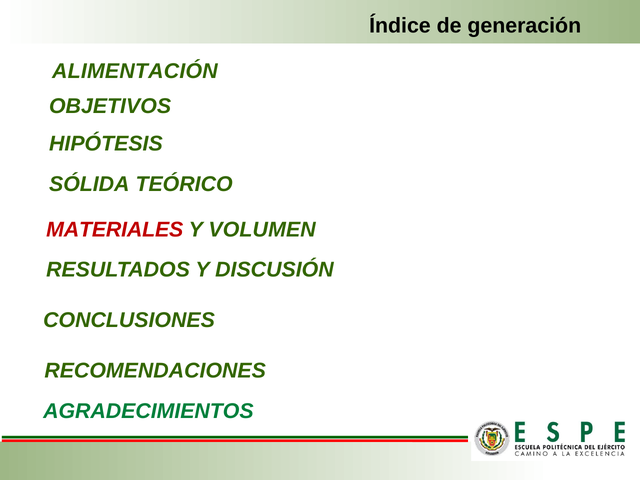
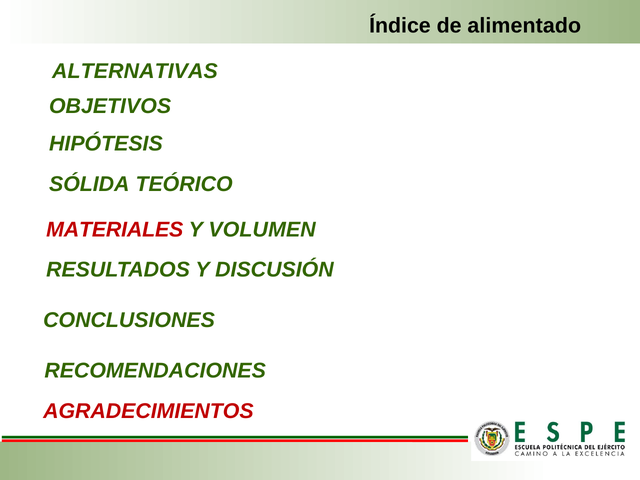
generación: generación -> alimentado
ALIMENTACIÓN: ALIMENTACIÓN -> ALTERNATIVAS
AGRADECIMIENTOS colour: green -> red
